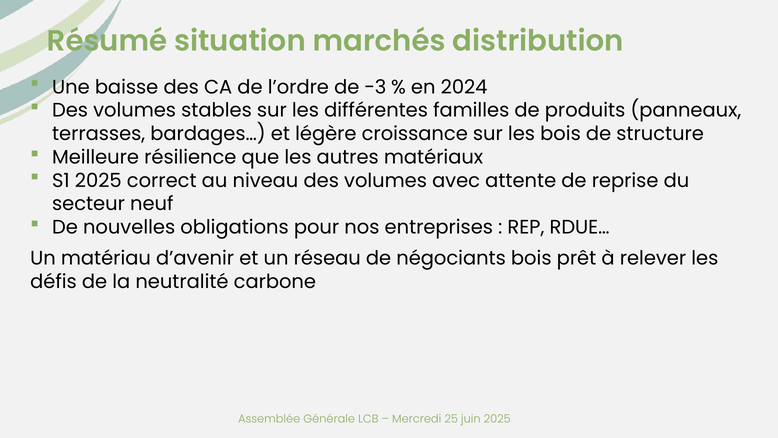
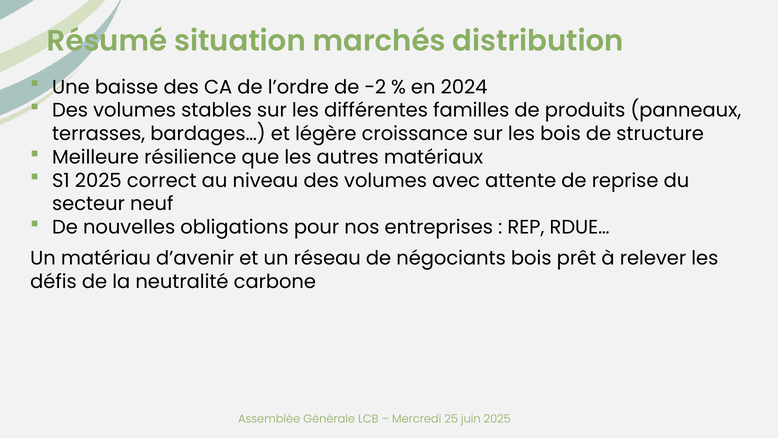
-3: -3 -> -2
